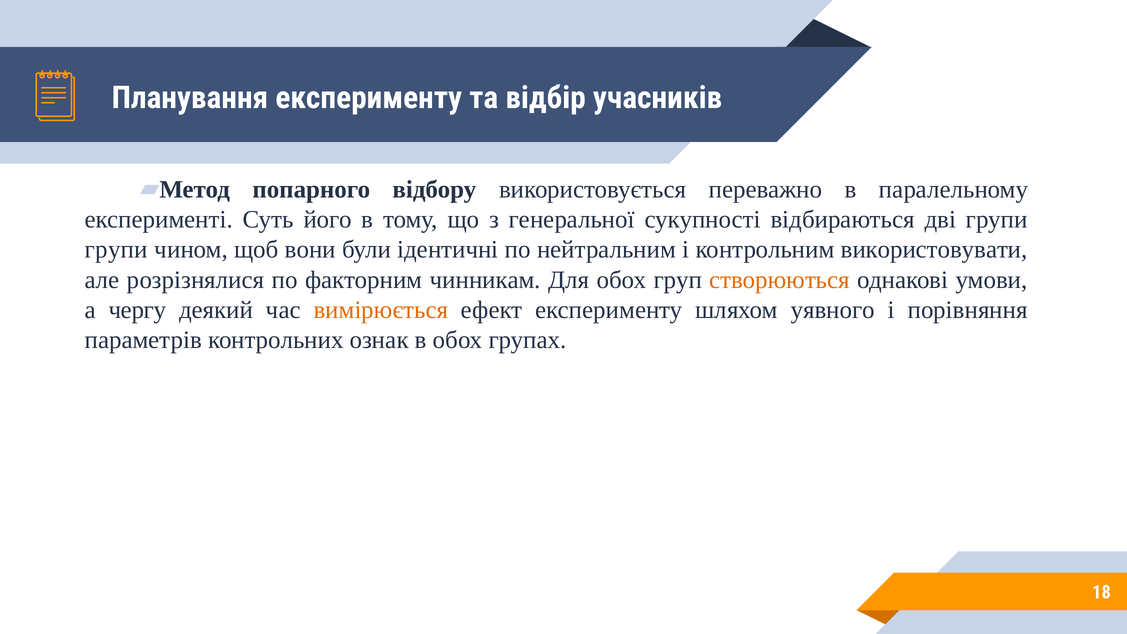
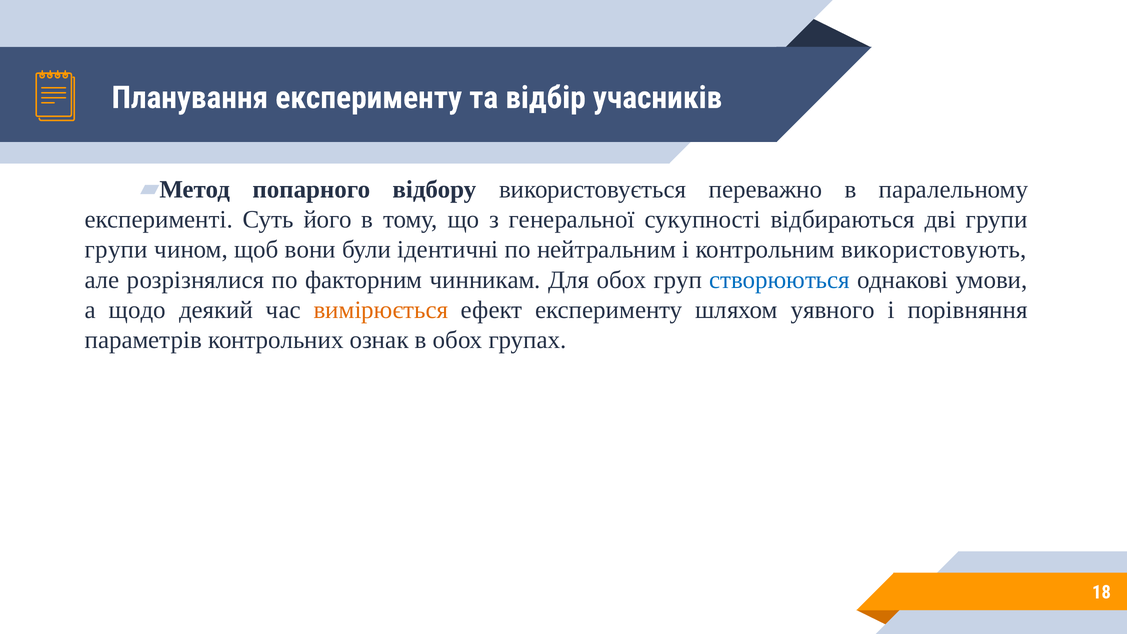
використовувати: використовувати -> використовують
створюються colour: orange -> blue
чергу: чергу -> щодо
